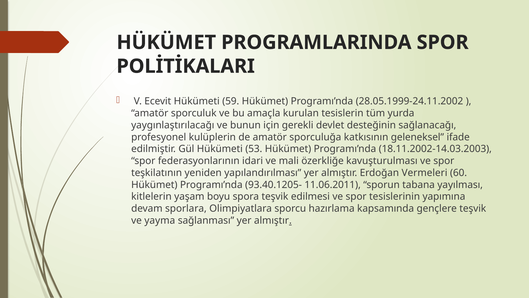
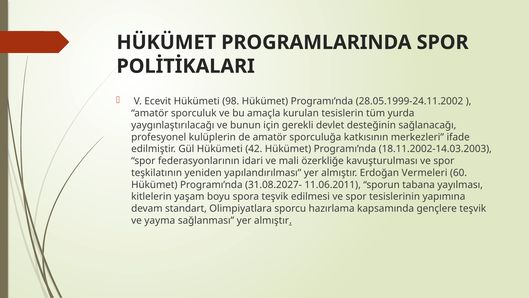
59: 59 -> 98
geleneksel: geleneksel -> merkezleri
53: 53 -> 42
93.40.1205-: 93.40.1205- -> 31.08.2027-
sporlara: sporlara -> standart
